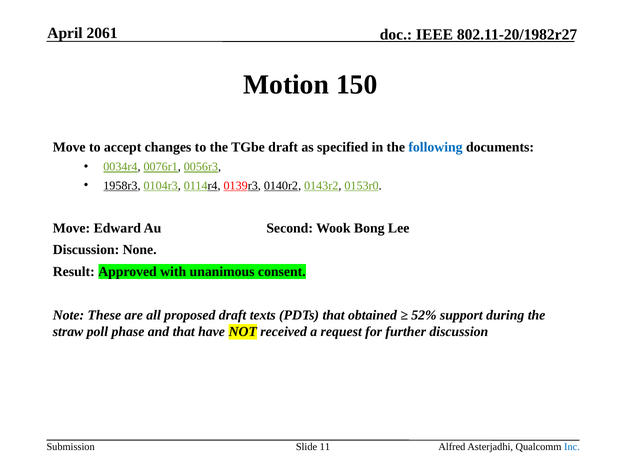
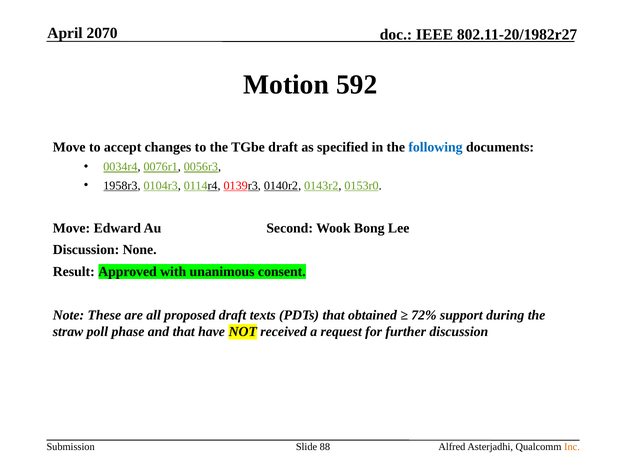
2061: 2061 -> 2070
150: 150 -> 592
52%: 52% -> 72%
11: 11 -> 88
Inc colour: blue -> orange
